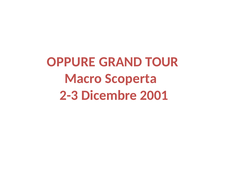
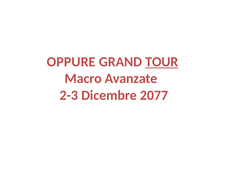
TOUR underline: none -> present
Scoperta: Scoperta -> Avanzate
2001: 2001 -> 2077
